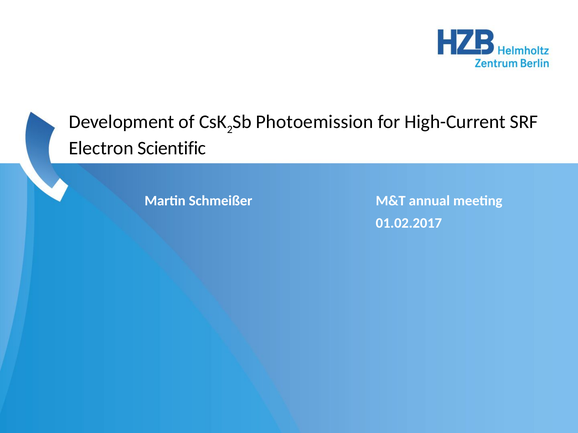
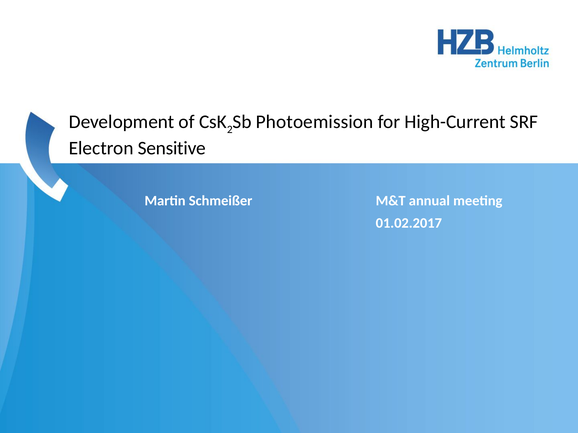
Scientific: Scientific -> Sensitive
